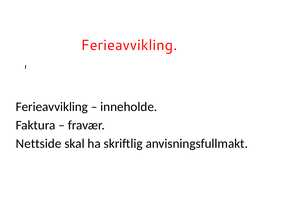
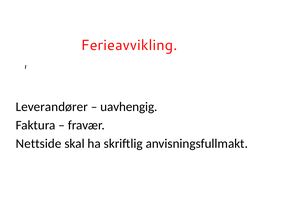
Ferieavvikling at (52, 107): Ferieavvikling -> Leverandører
inneholde: inneholde -> uavhengig
